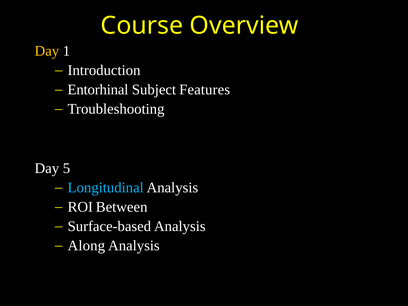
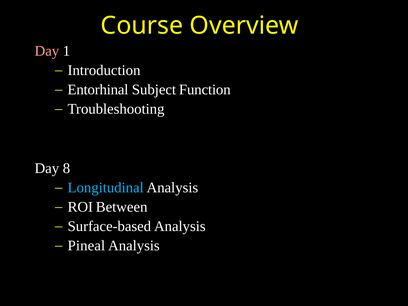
Day at (47, 51) colour: yellow -> pink
Features: Features -> Function
5: 5 -> 8
Along: Along -> Pineal
